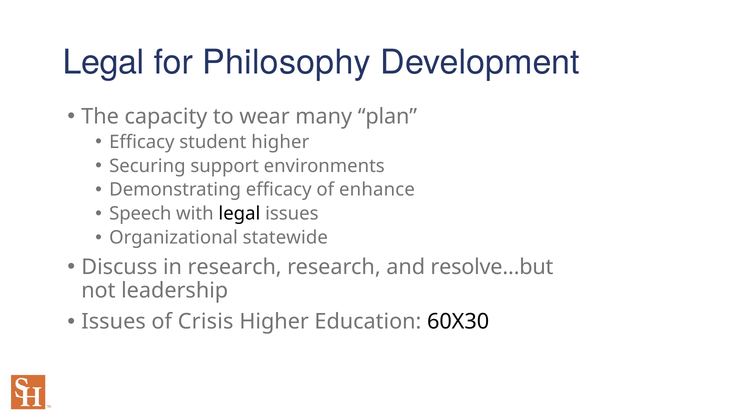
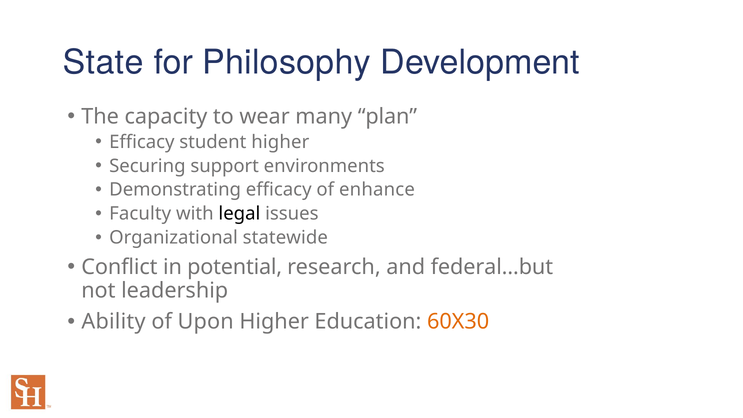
Legal at (104, 62): Legal -> State
Speech: Speech -> Faculty
Discuss: Discuss -> Conflict
in research: research -> potential
resolve…but: resolve…but -> federal…but
Issues at (114, 322): Issues -> Ability
Crisis: Crisis -> Upon
60X30 colour: black -> orange
